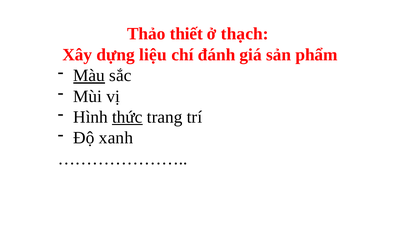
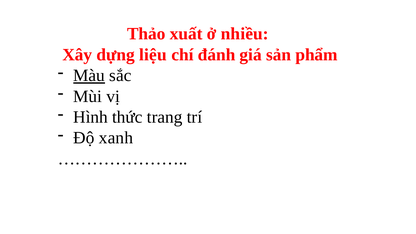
thiết: thiết -> xuất
thạch: thạch -> nhiều
thức underline: present -> none
